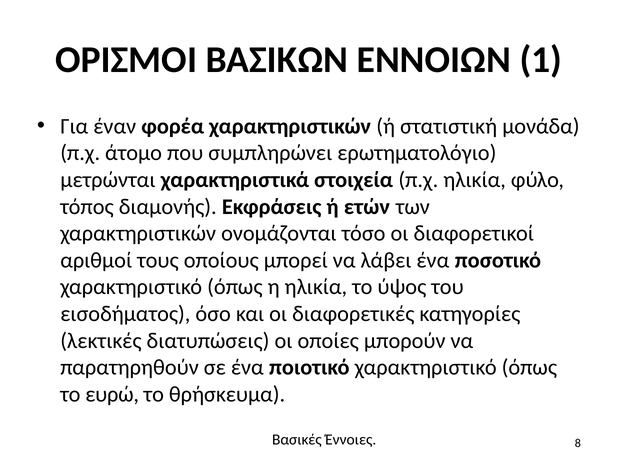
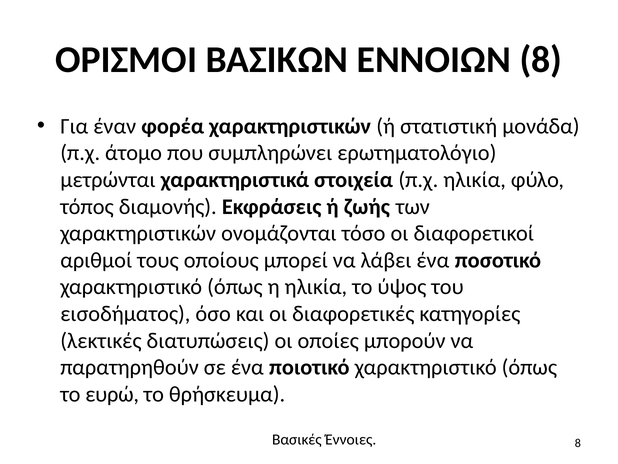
ΕΝΝΟΙΩΝ 1: 1 -> 8
ετών: ετών -> ζωής
